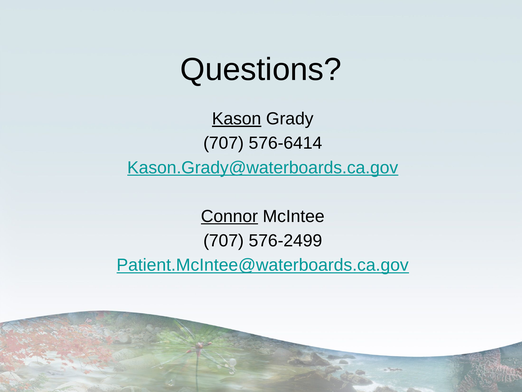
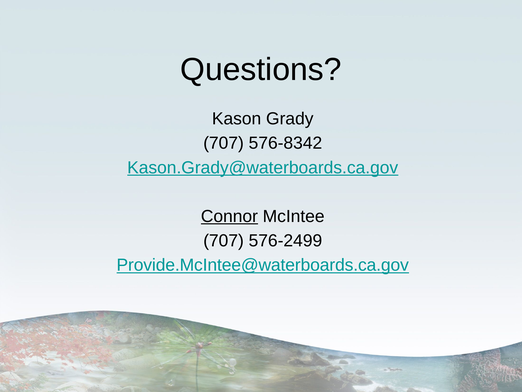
Kason underline: present -> none
576-6414: 576-6414 -> 576-8342
Patient.McIntee@waterboards.ca.gov: Patient.McIntee@waterboards.ca.gov -> Provide.McIntee@waterboards.ca.gov
